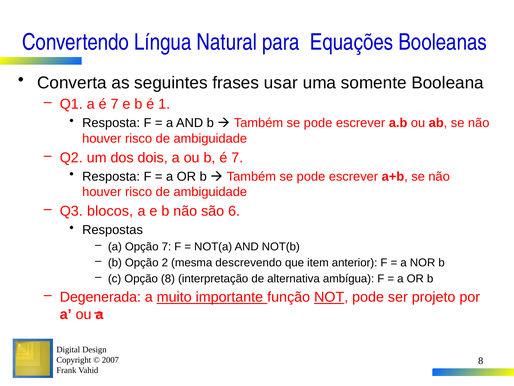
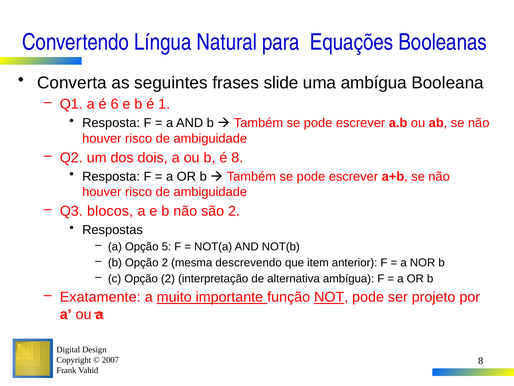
usar: usar -> slide
uma somente: somente -> ambígua
a é 7: 7 -> 6
b é 7: 7 -> 8
são 6: 6 -> 2
Opção 7: 7 -> 5
c Opção 8: 8 -> 2
Degenerada: Degenerada -> Exatamente
